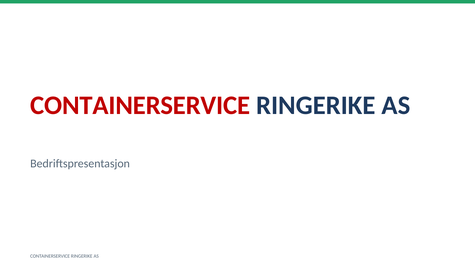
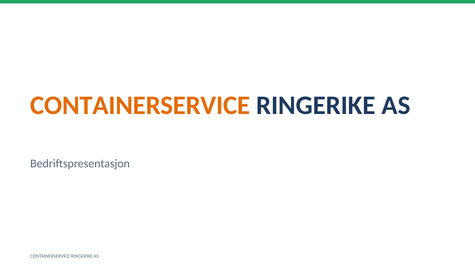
CONTAINERSERVICE at (140, 105) colour: red -> orange
